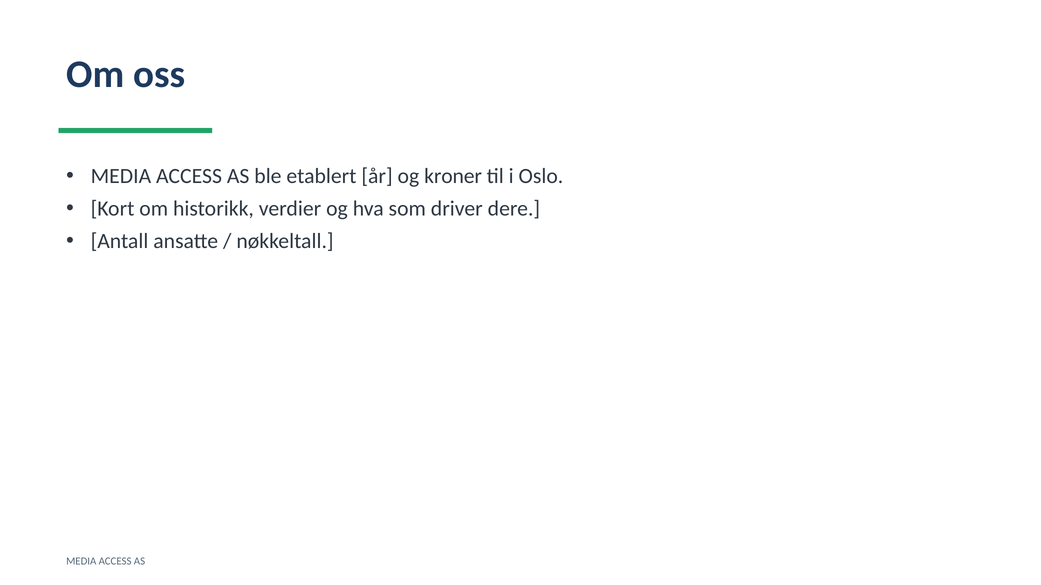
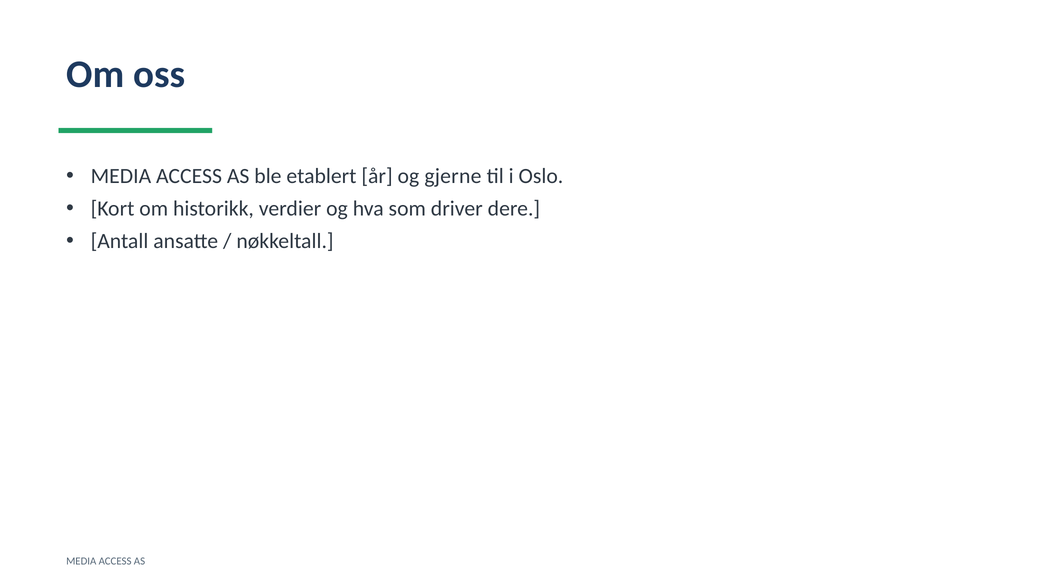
kroner: kroner -> gjerne
